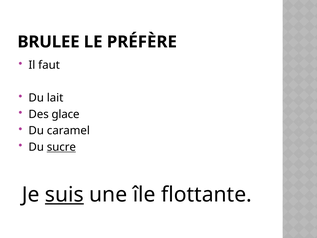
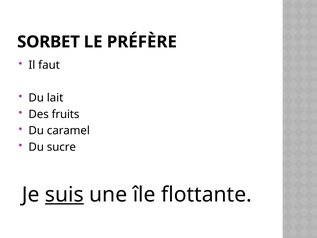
BRULEE: BRULEE -> SORBET
glace: glace -> fruits
sucre underline: present -> none
